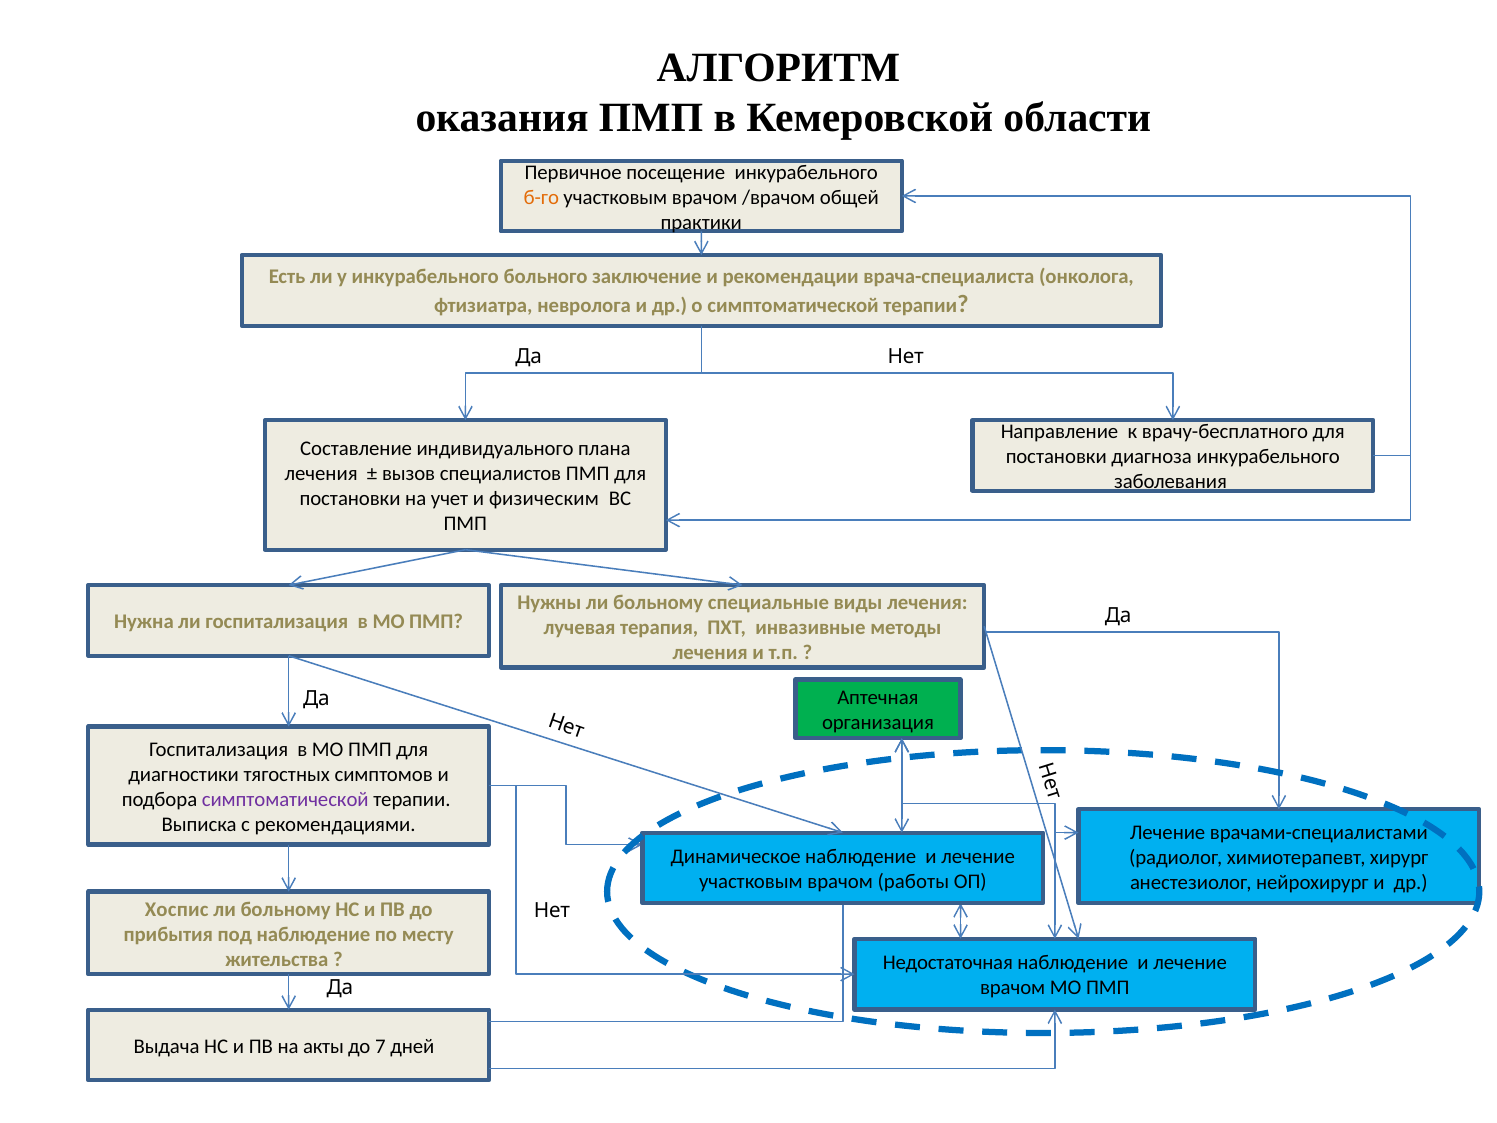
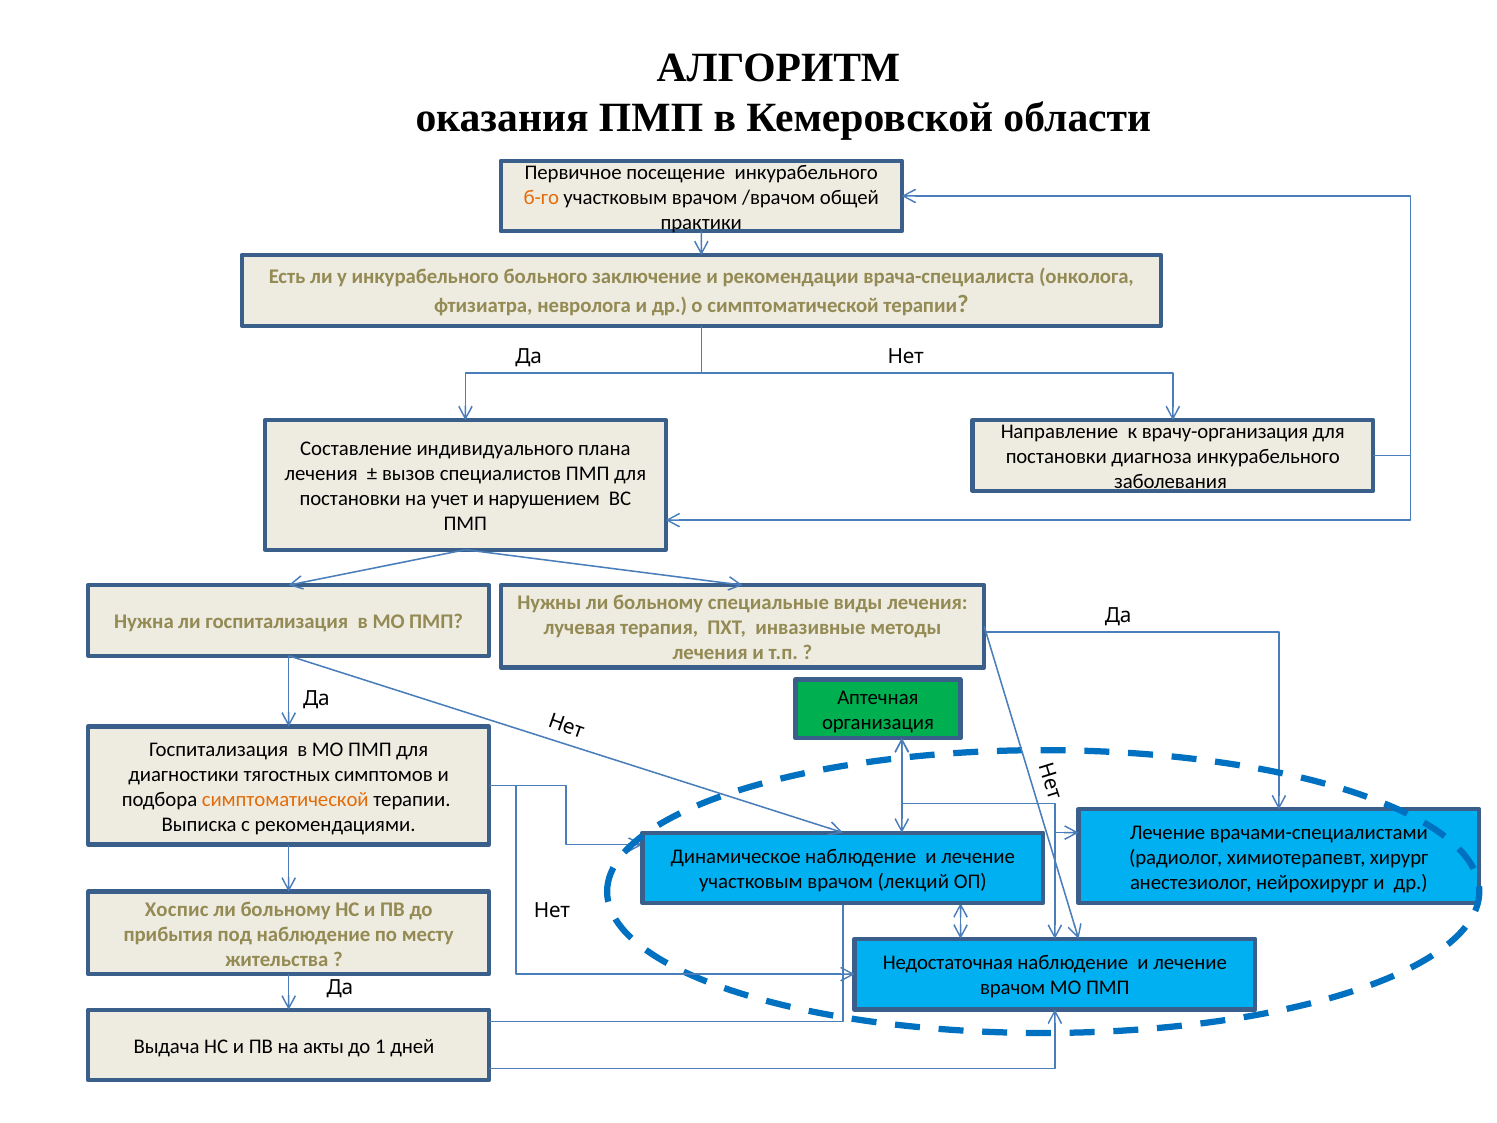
врачу-бесплатного: врачу-бесплатного -> врачу-организация
физическим: физическим -> нарушением
симптоматической at (285, 799) colour: purple -> orange
работы: работы -> лекций
7: 7 -> 1
